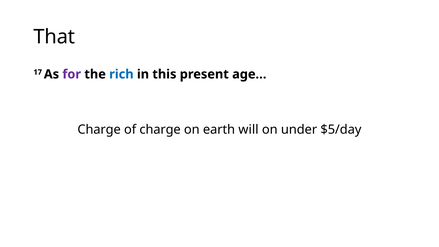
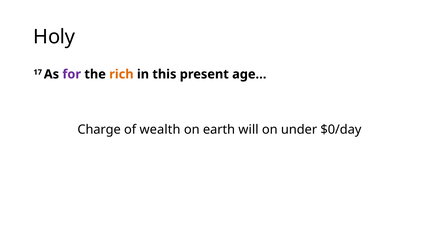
That: That -> Holy
rich colour: blue -> orange
of charge: charge -> wealth
$5/day: $5/day -> $0/day
